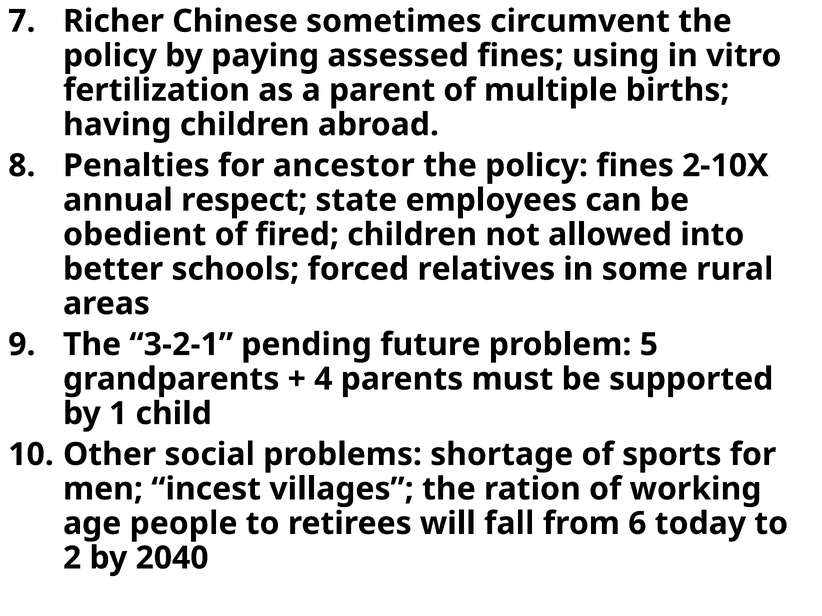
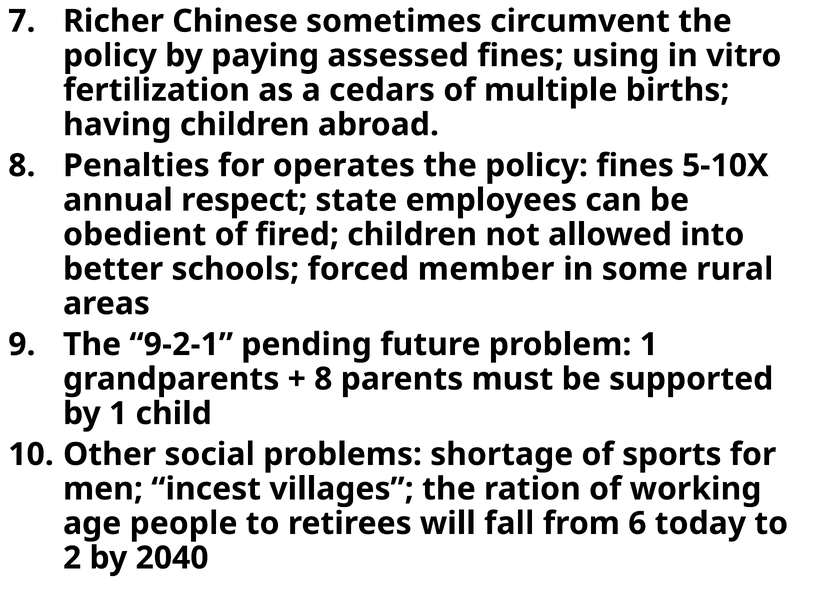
parent: parent -> cedars
ancestor: ancestor -> operates
2-10X: 2-10X -> 5-10X
relatives: relatives -> member
3-2-1: 3-2-1 -> 9-2-1
problem 5: 5 -> 1
4 at (323, 379): 4 -> 8
